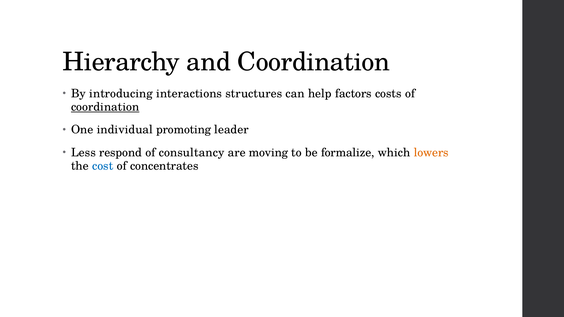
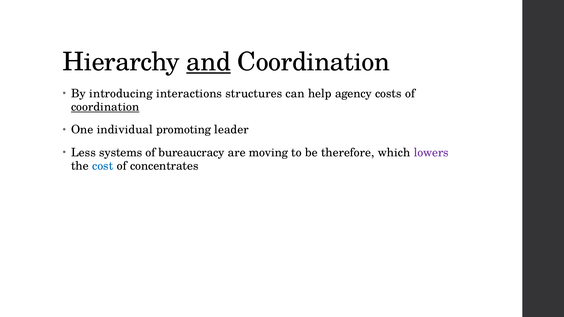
and underline: none -> present
factors: factors -> agency
respond: respond -> systems
consultancy: consultancy -> bureaucracy
formalize: formalize -> therefore
lowers colour: orange -> purple
